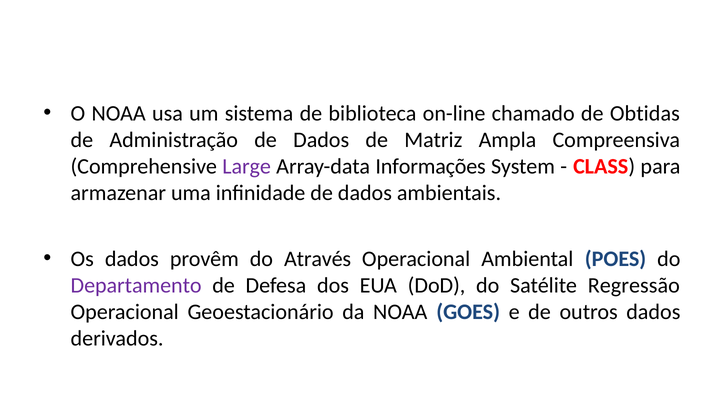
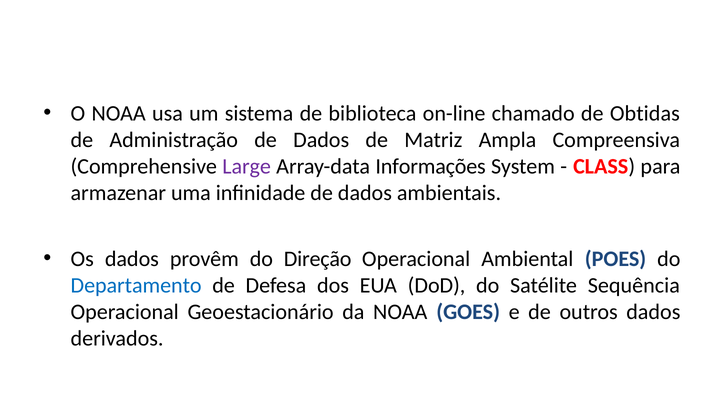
Através: Através -> Direção
Departamento colour: purple -> blue
Regressão: Regressão -> Sequência
